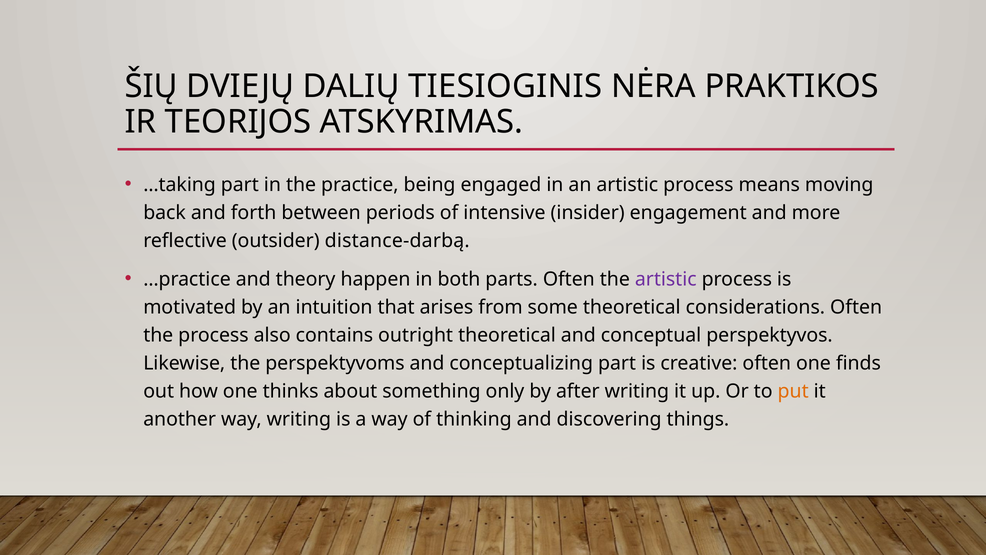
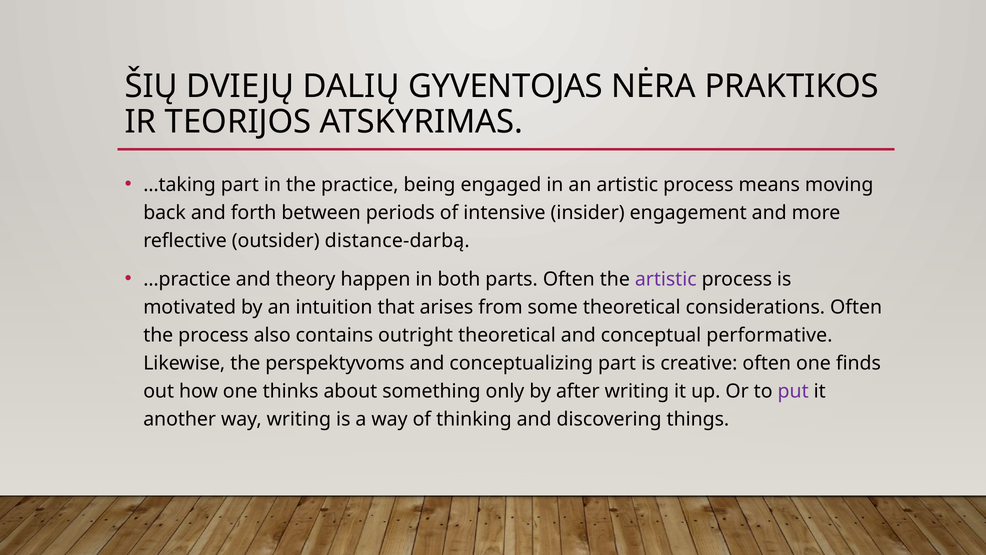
TIESIOGINIS: TIESIOGINIS -> GYVENTOJAS
perspektyvos: perspektyvos -> performative
put colour: orange -> purple
